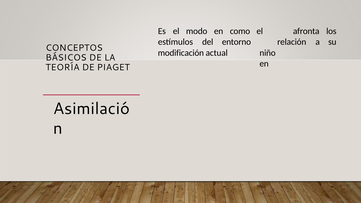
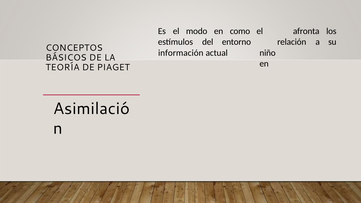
modificación: modificación -> información
